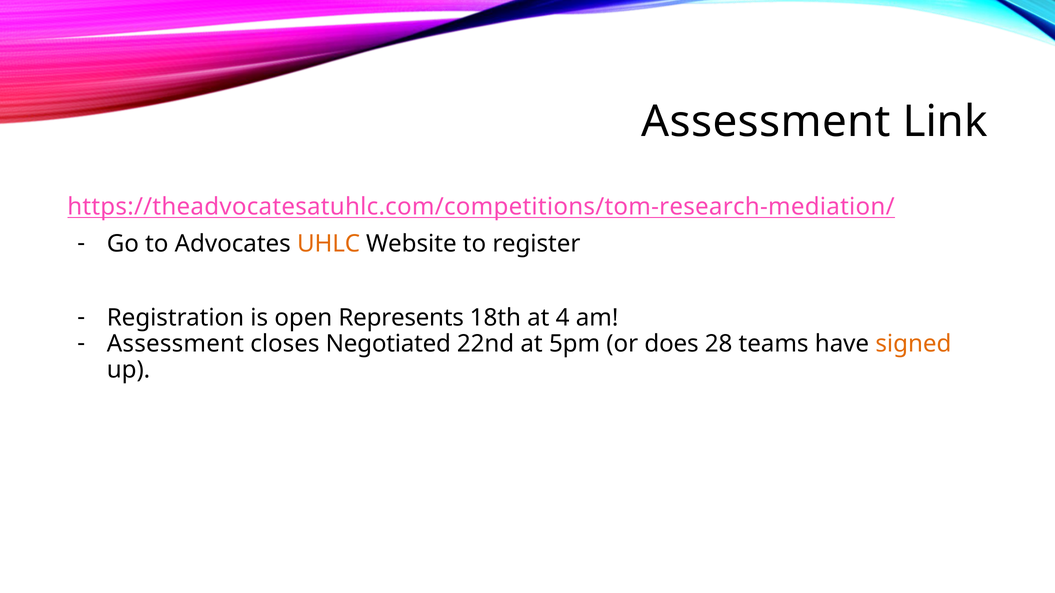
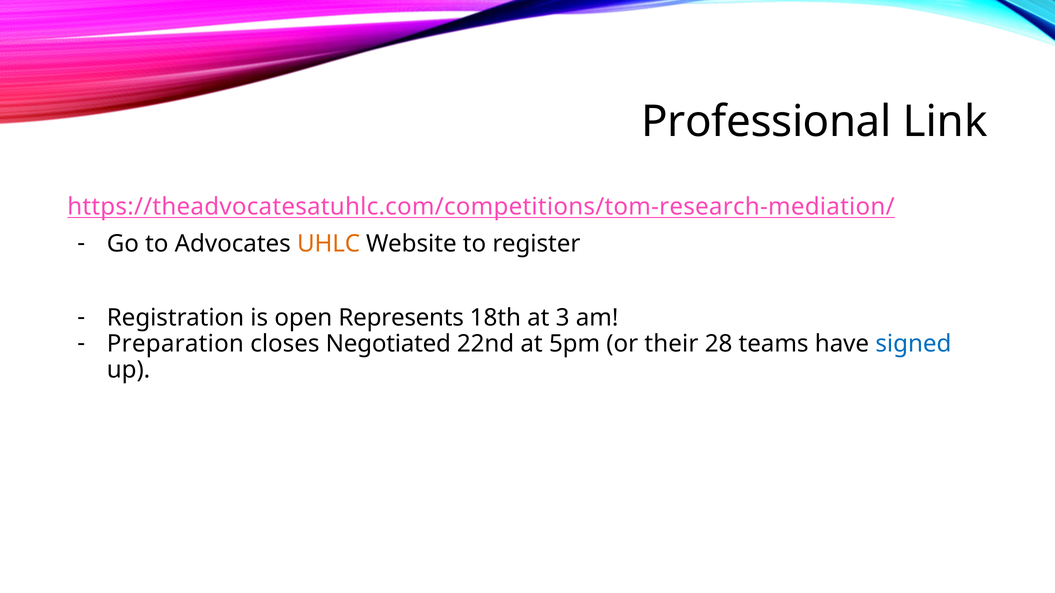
Assessment at (766, 122): Assessment -> Professional
4: 4 -> 3
Assessment at (175, 344): Assessment -> Preparation
does: does -> their
signed colour: orange -> blue
